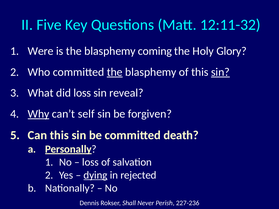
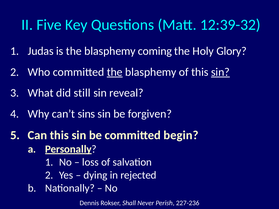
12:11-32: 12:11-32 -> 12:39-32
Were: Were -> Judas
did loss: loss -> still
Why underline: present -> none
self: self -> sins
death: death -> begin
dying underline: present -> none
